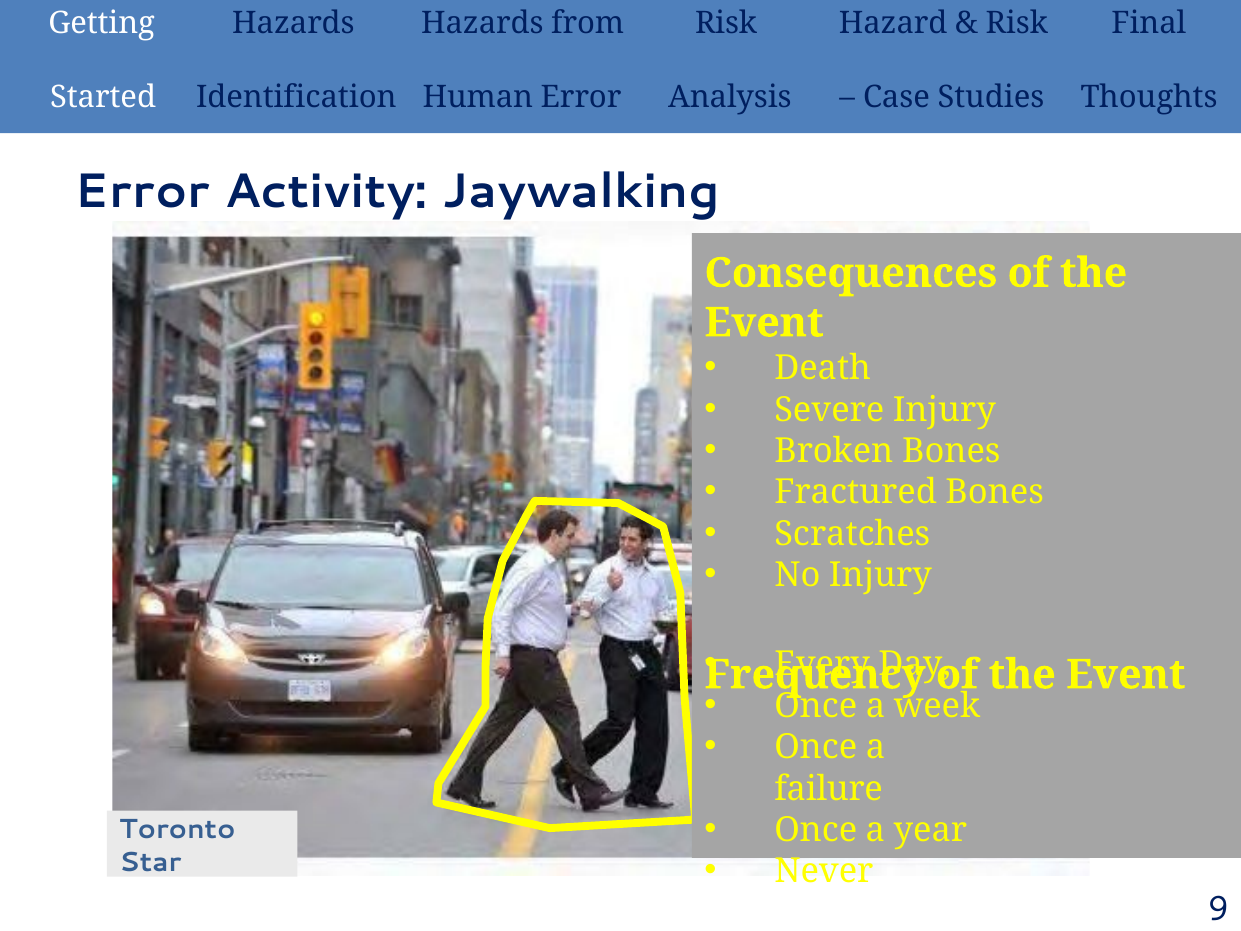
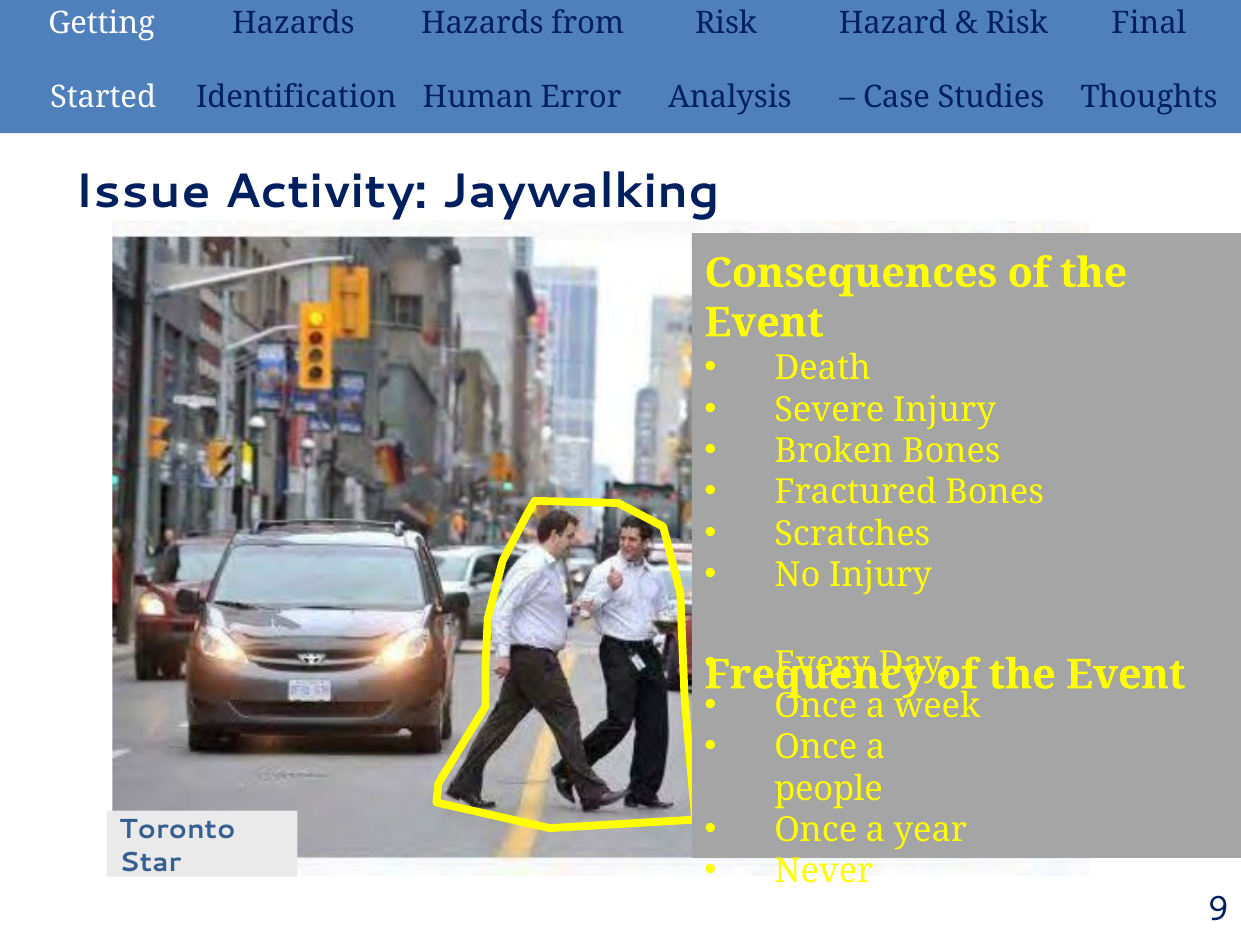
Error at (143, 192): Error -> Issue
failure: failure -> people
